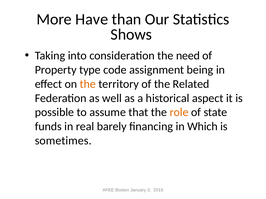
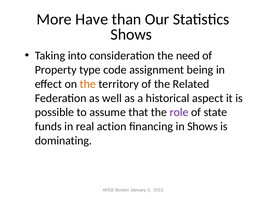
role colour: orange -> purple
barely: barely -> action
in Which: Which -> Shows
sometimes: sometimes -> dominating
